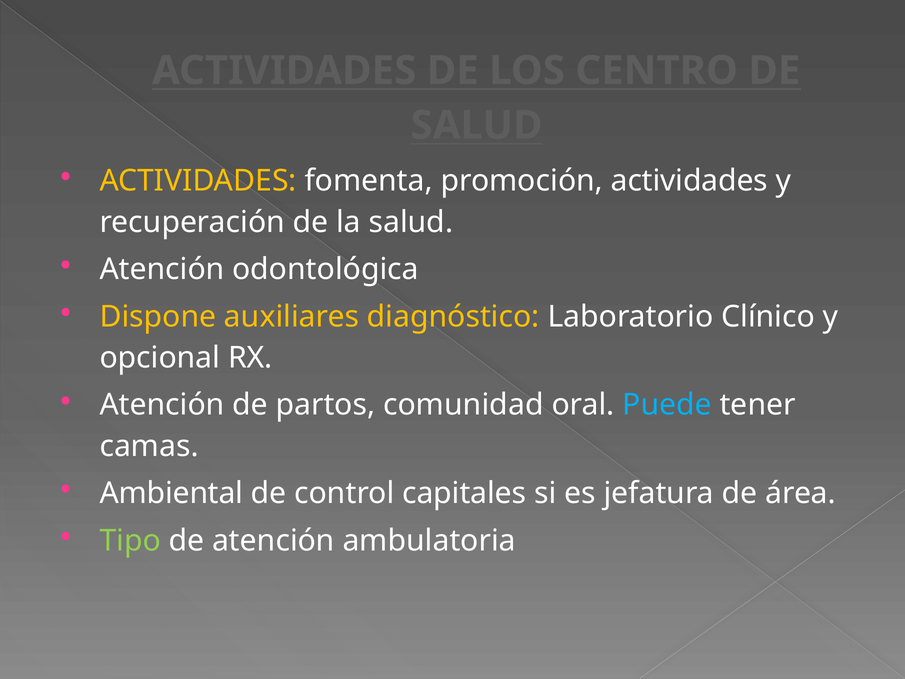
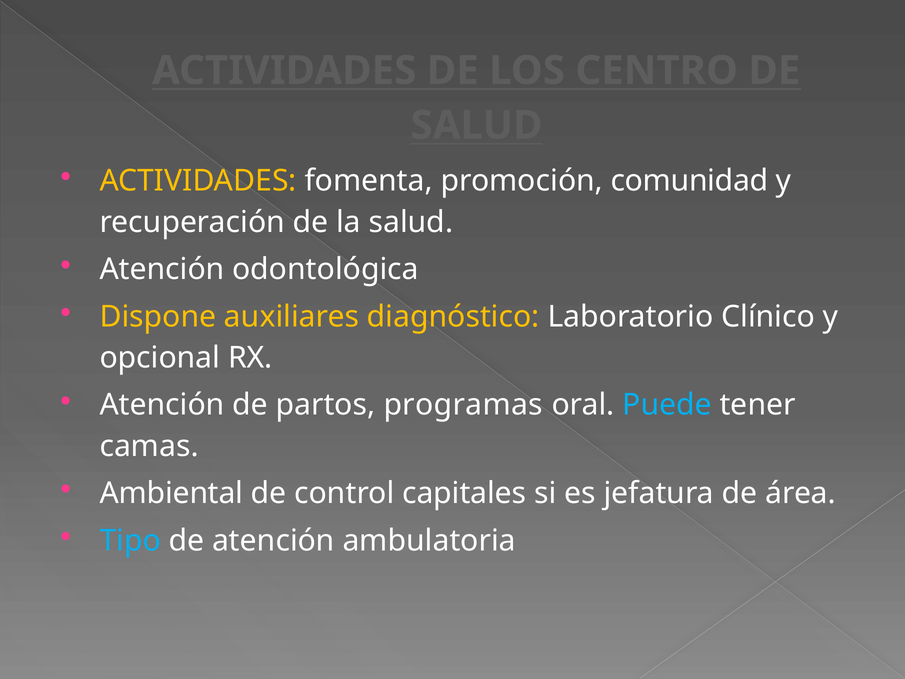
promoción actividades: actividades -> comunidad
comunidad: comunidad -> programas
Tipo colour: light green -> light blue
